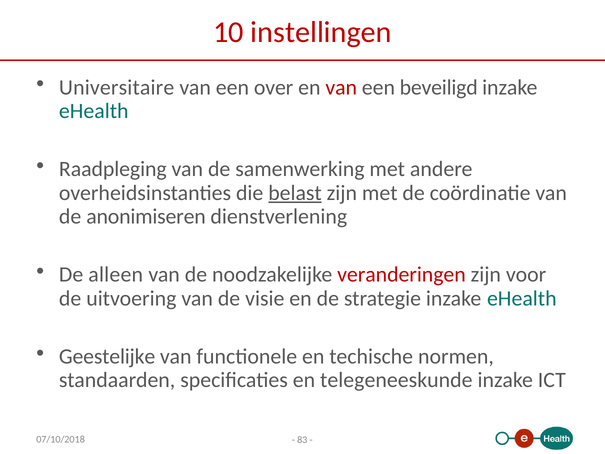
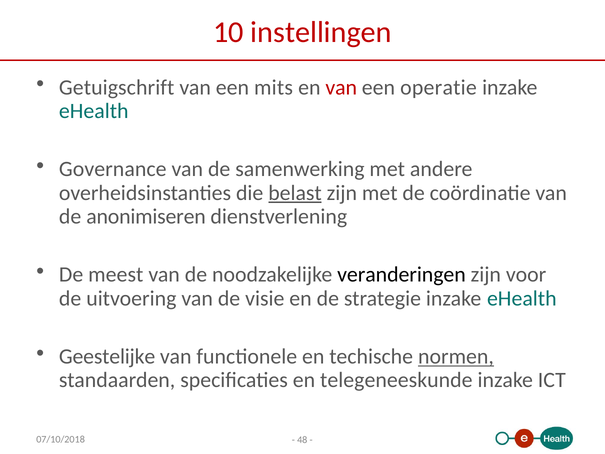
Universitaire: Universitaire -> Getuigschrift
over: over -> mits
beveiligd: beveiligd -> operatie
Raadpleging: Raadpleging -> Governance
alleen: alleen -> meest
veranderingen colour: red -> black
normen underline: none -> present
83: 83 -> 48
